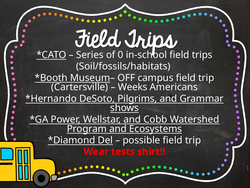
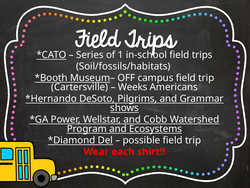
0: 0 -> 1
tests: tests -> each
